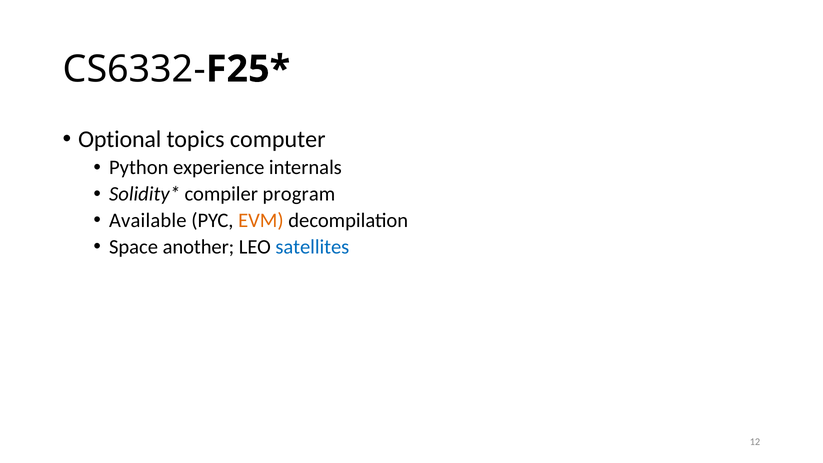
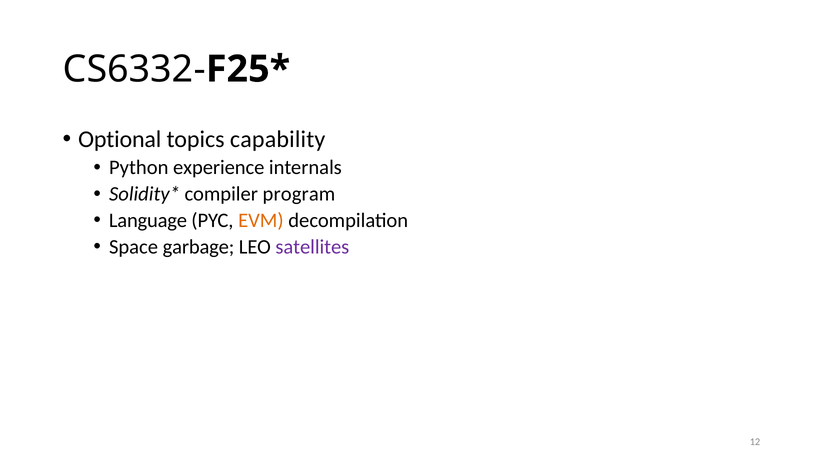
computer: computer -> capability
Available: Available -> Language
another: another -> garbage
satellites colour: blue -> purple
